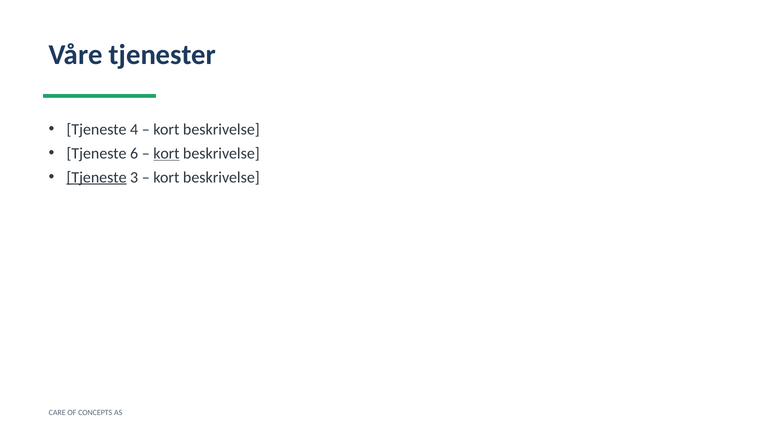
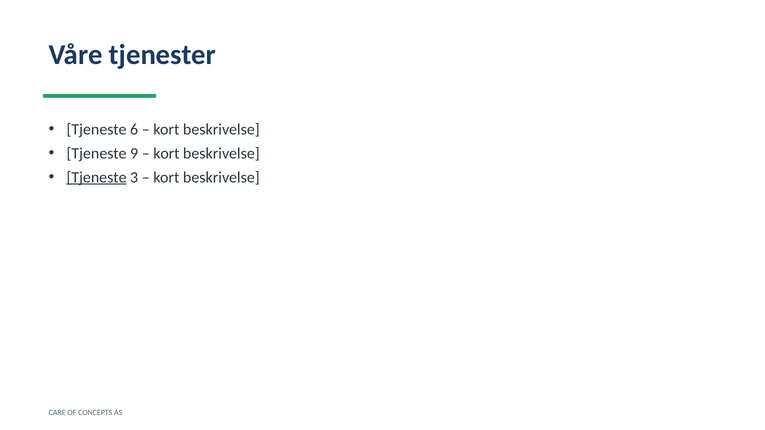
4: 4 -> 6
6: 6 -> 9
kort at (166, 153) underline: present -> none
